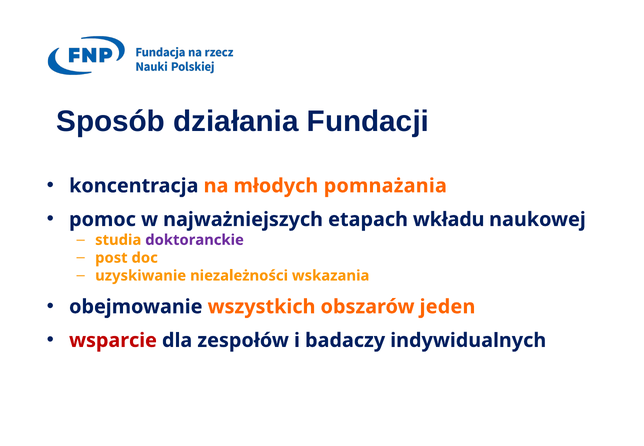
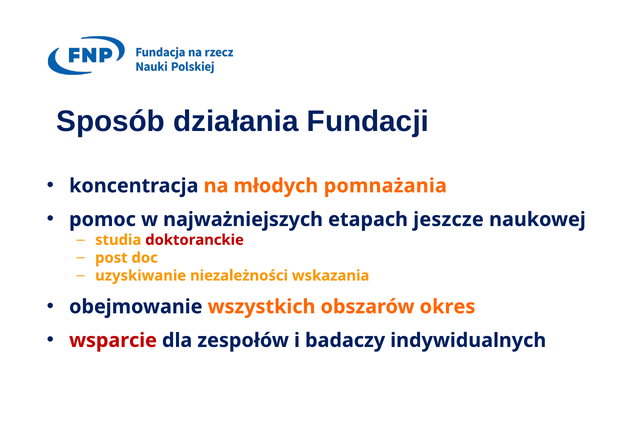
wkładu: wkładu -> jeszcze
doktoranckie colour: purple -> red
jeden: jeden -> okres
